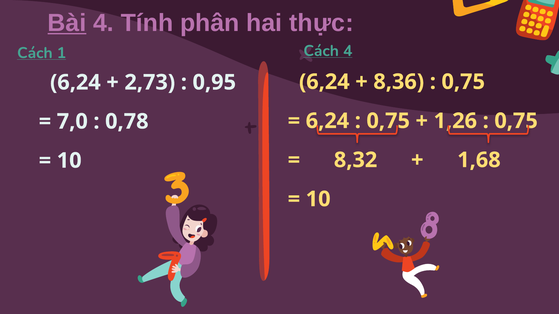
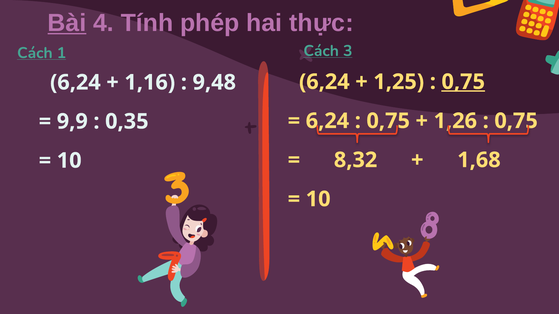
phân: phân -> phép
Cách 4: 4 -> 3
8,36: 8,36 -> 1,25
0,75 at (463, 82) underline: none -> present
2,73: 2,73 -> 1,16
0,95: 0,95 -> 9,48
7,0: 7,0 -> 9,9
0,78: 0,78 -> 0,35
